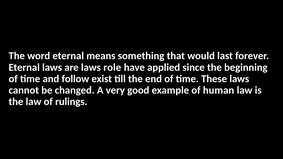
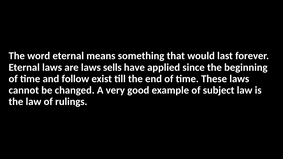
role: role -> sells
human: human -> subject
